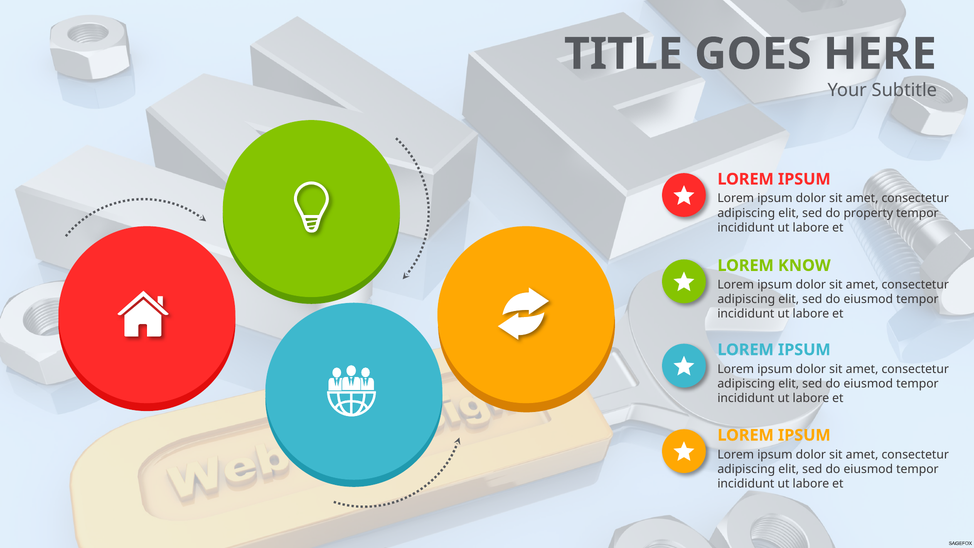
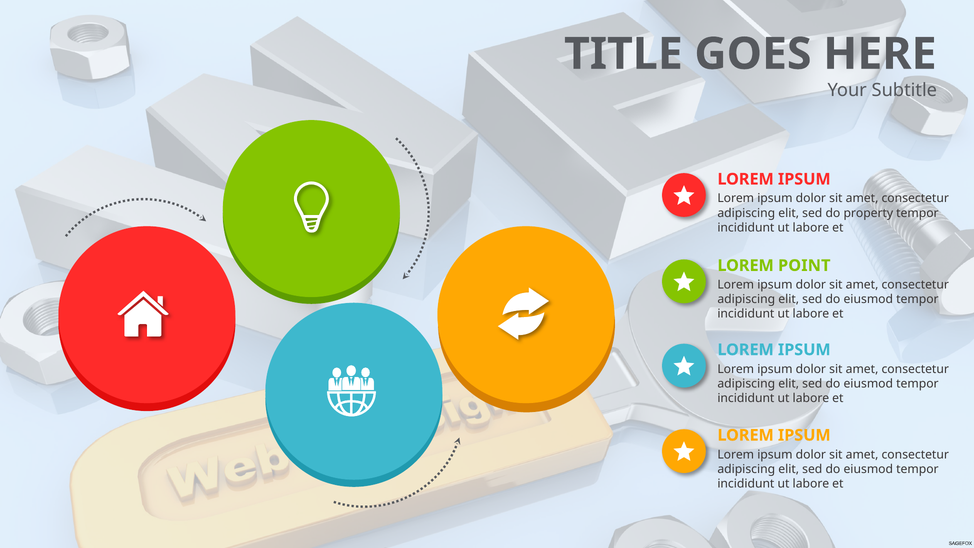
KNOW: KNOW -> POINT
